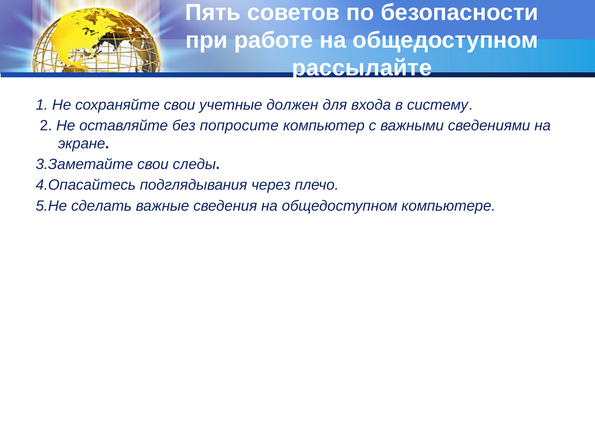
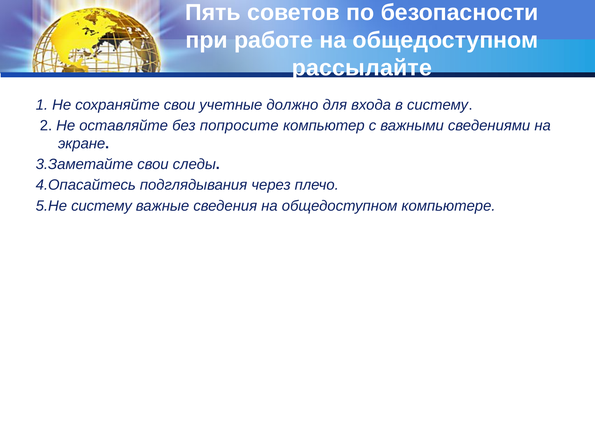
должен: должен -> должно
5.Не сделать: сделать -> систему
